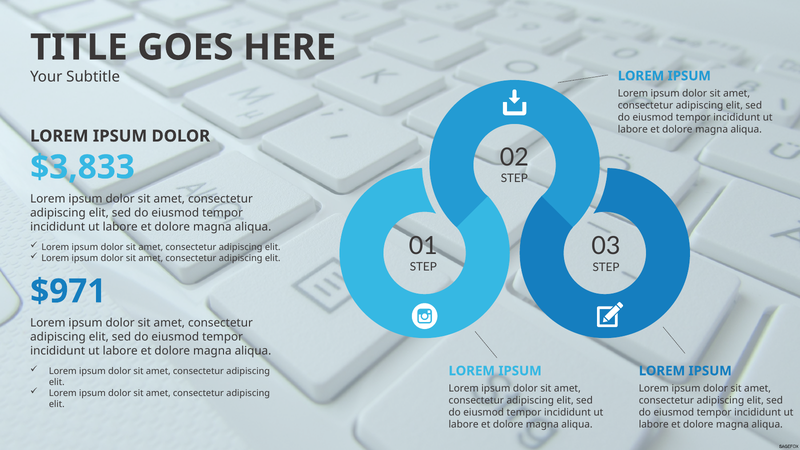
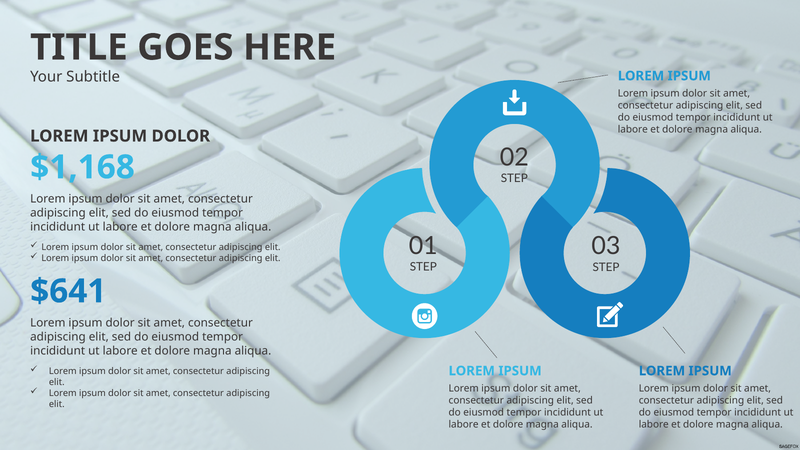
$3,833: $3,833 -> $1,168
$971: $971 -> $641
